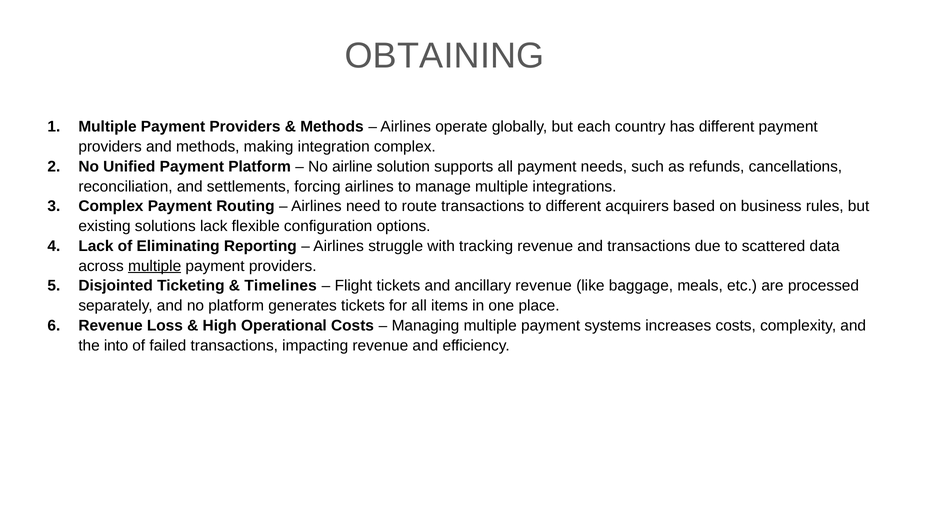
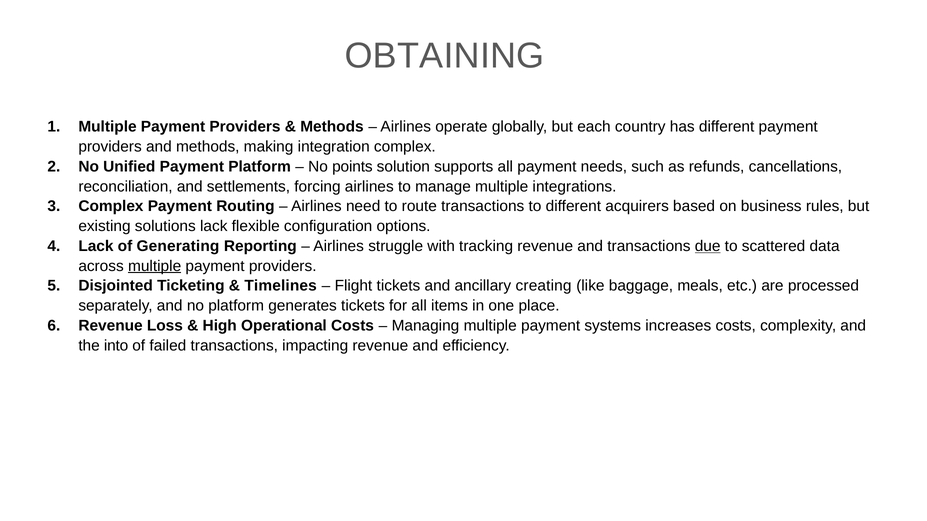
airline: airline -> points
Eliminating: Eliminating -> Generating
due underline: none -> present
ancillary revenue: revenue -> creating
